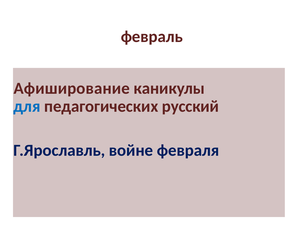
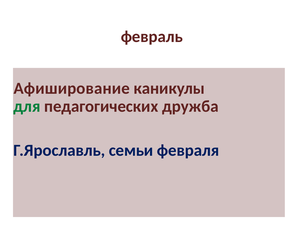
для colour: blue -> green
русский: русский -> дружба
войне: войне -> семьи
